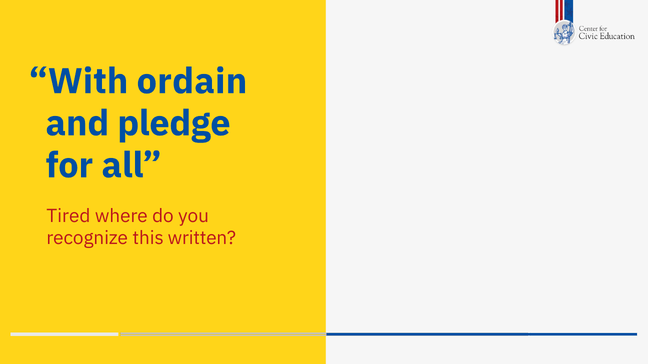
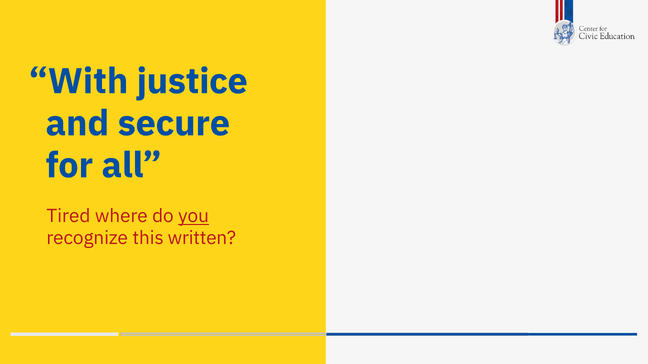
ordain: ordain -> justice
pledge: pledge -> secure
you underline: none -> present
